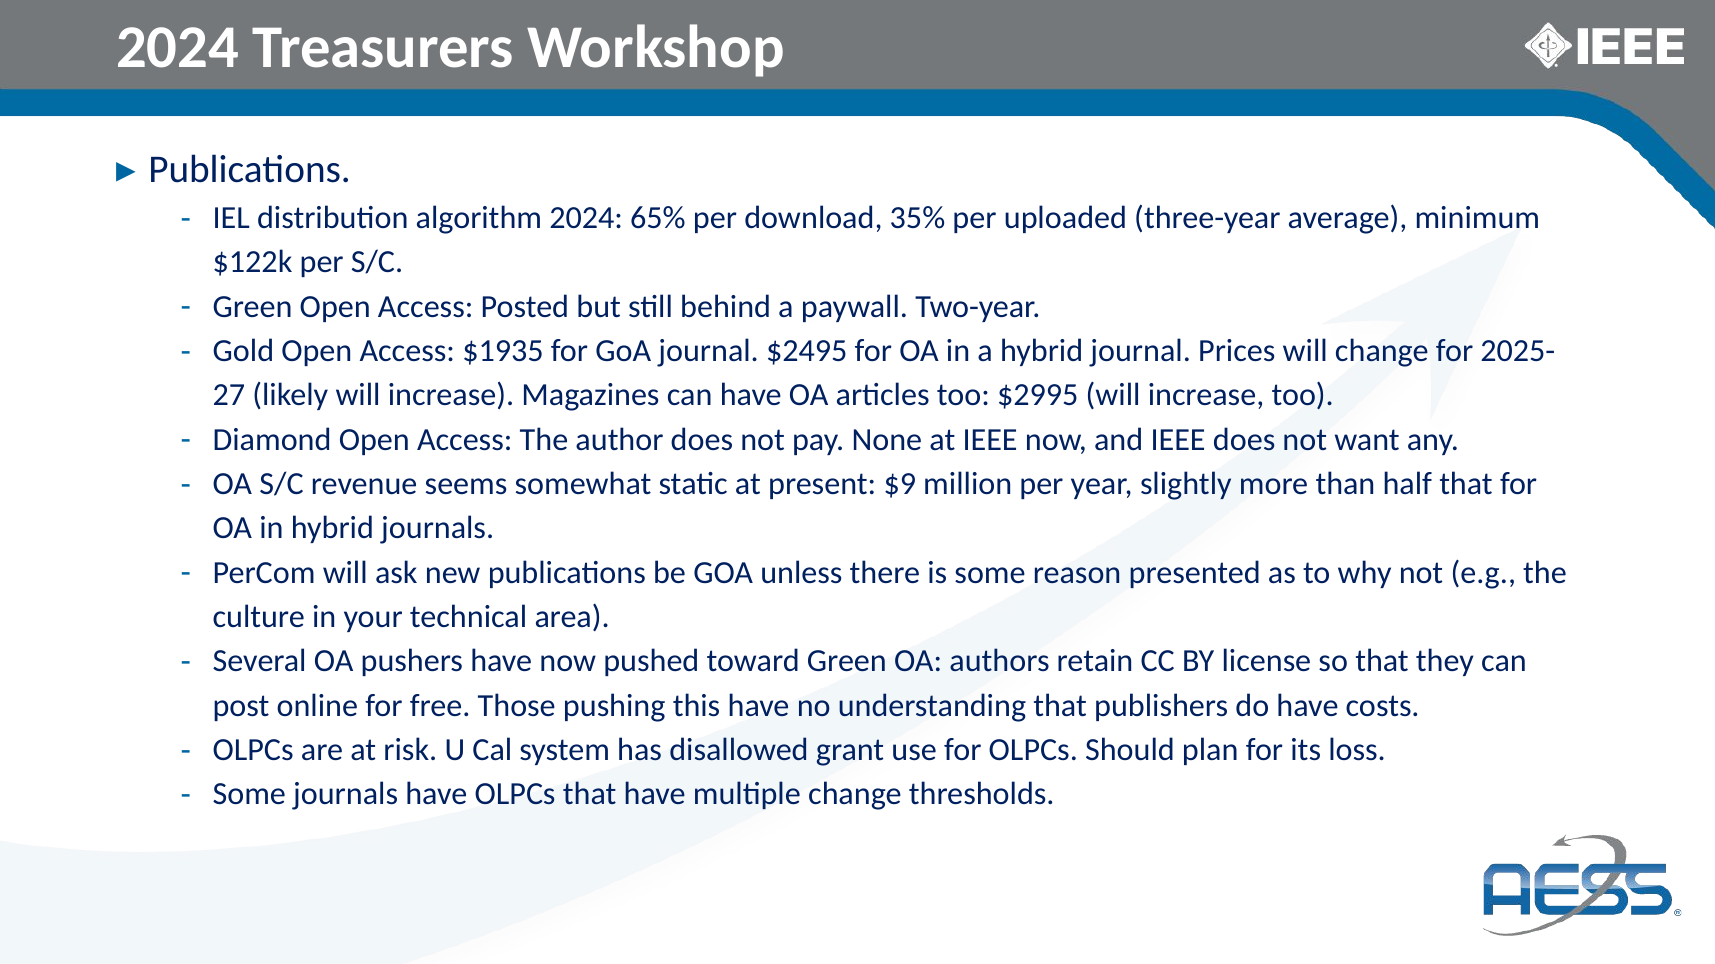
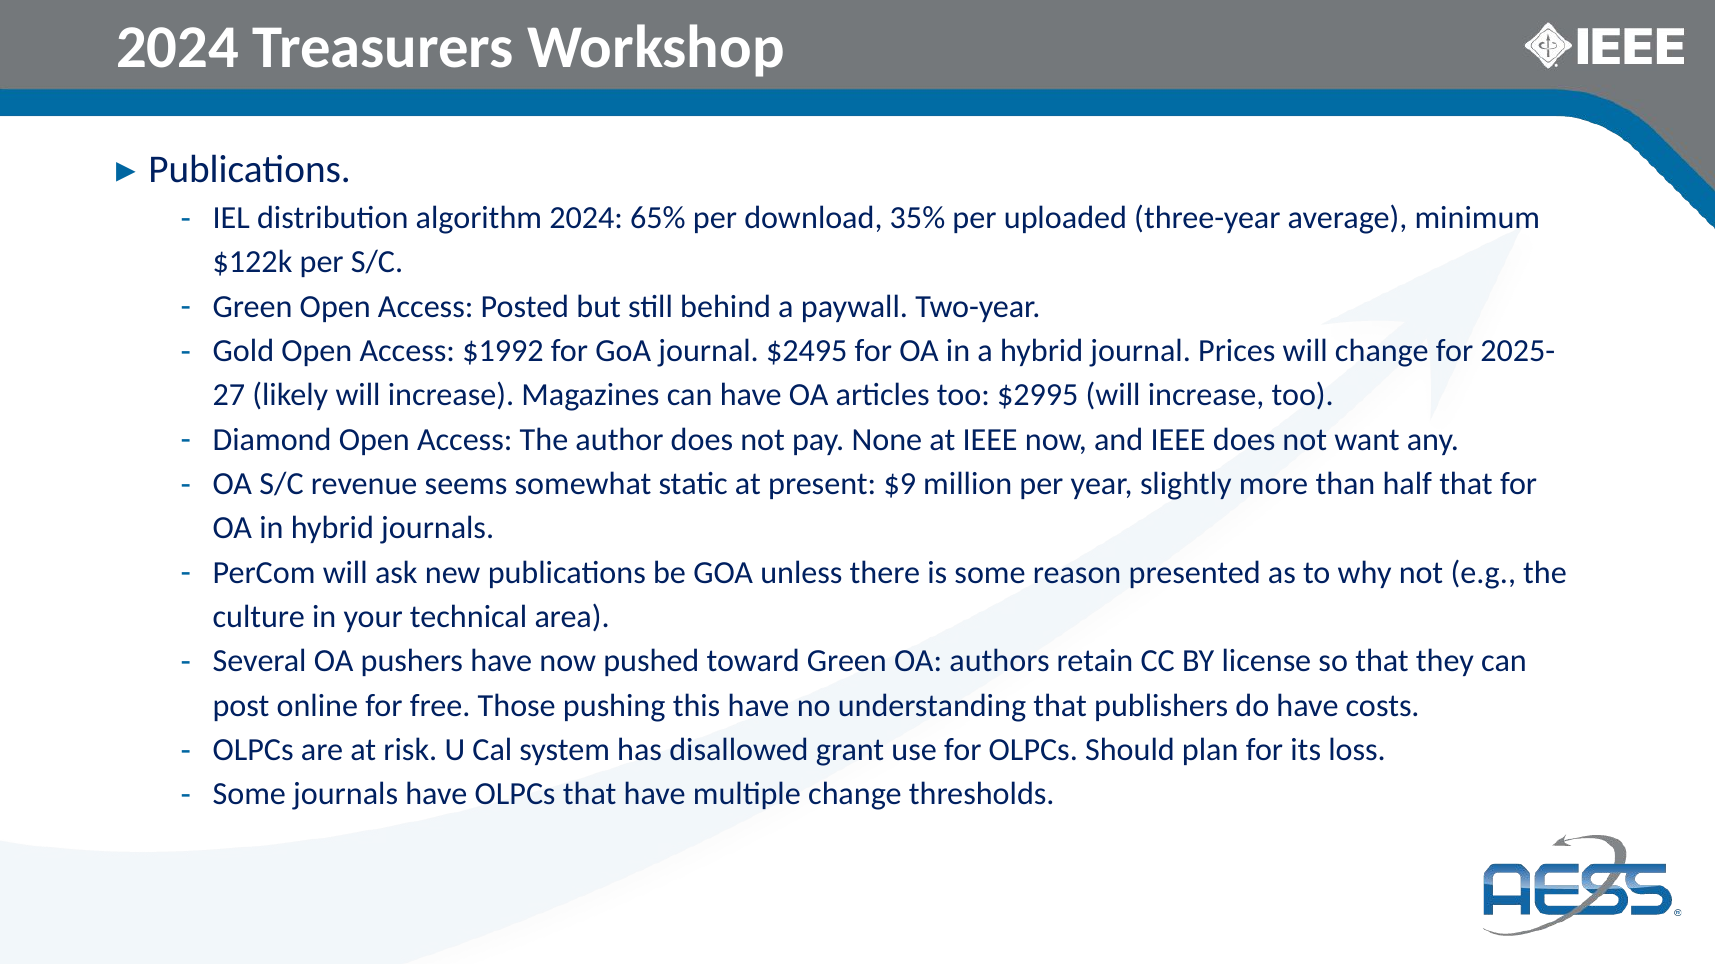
$1935: $1935 -> $1992
